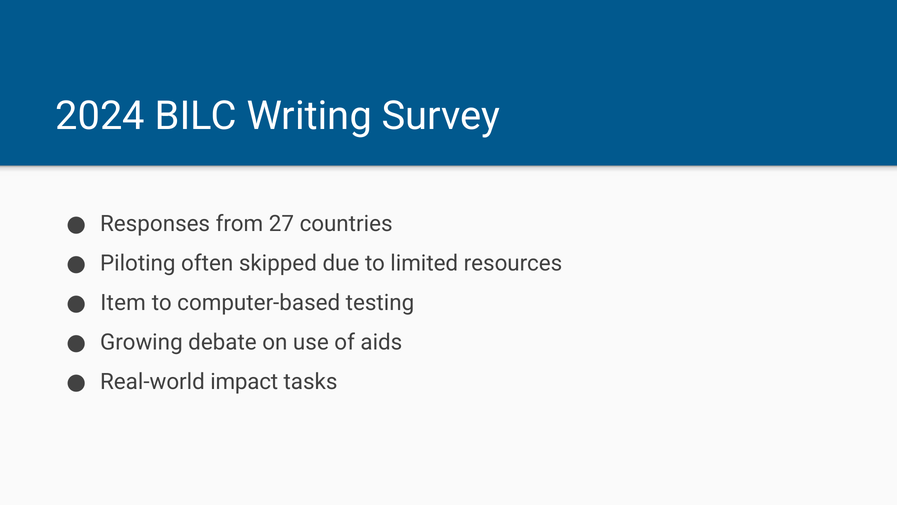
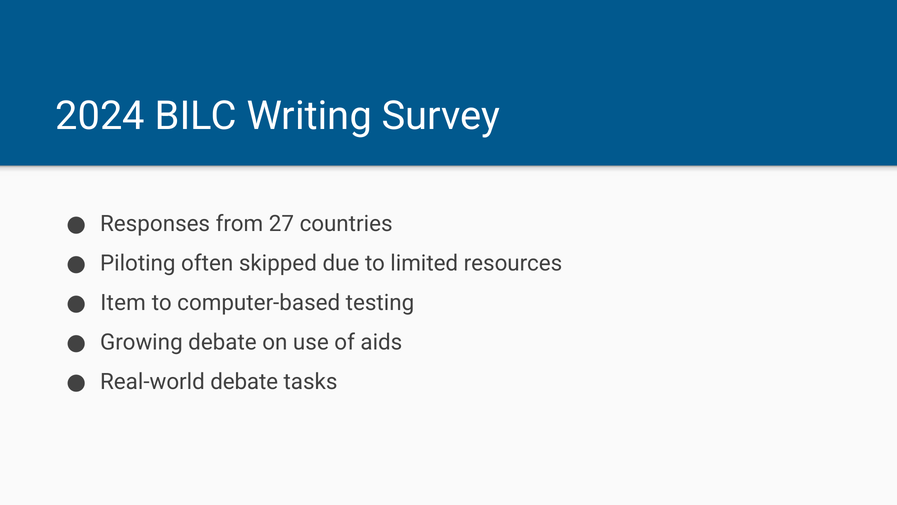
Real-world impact: impact -> debate
